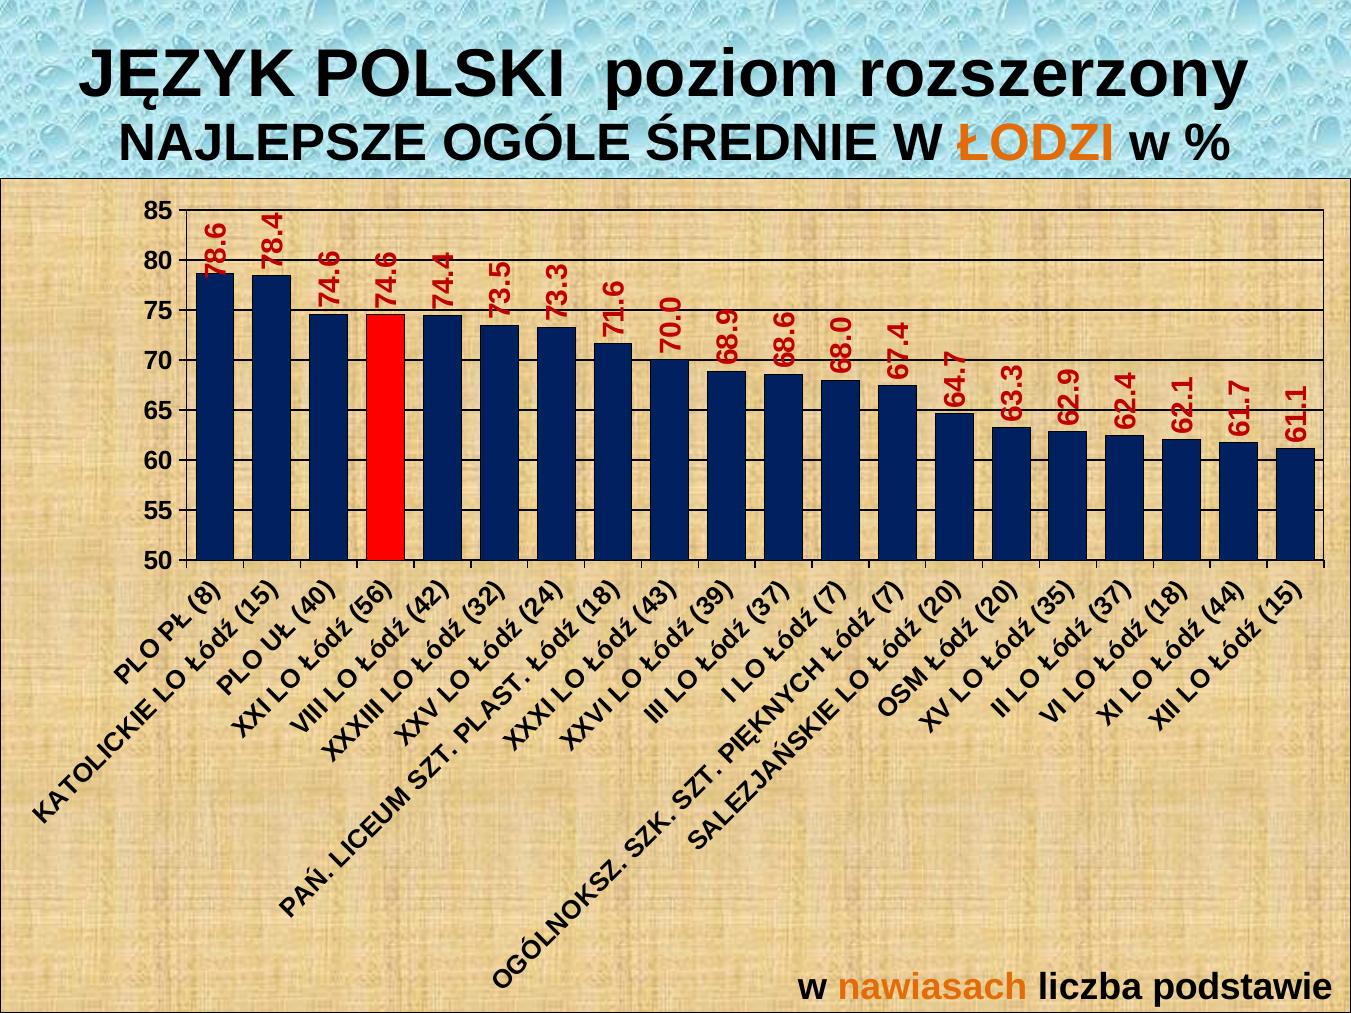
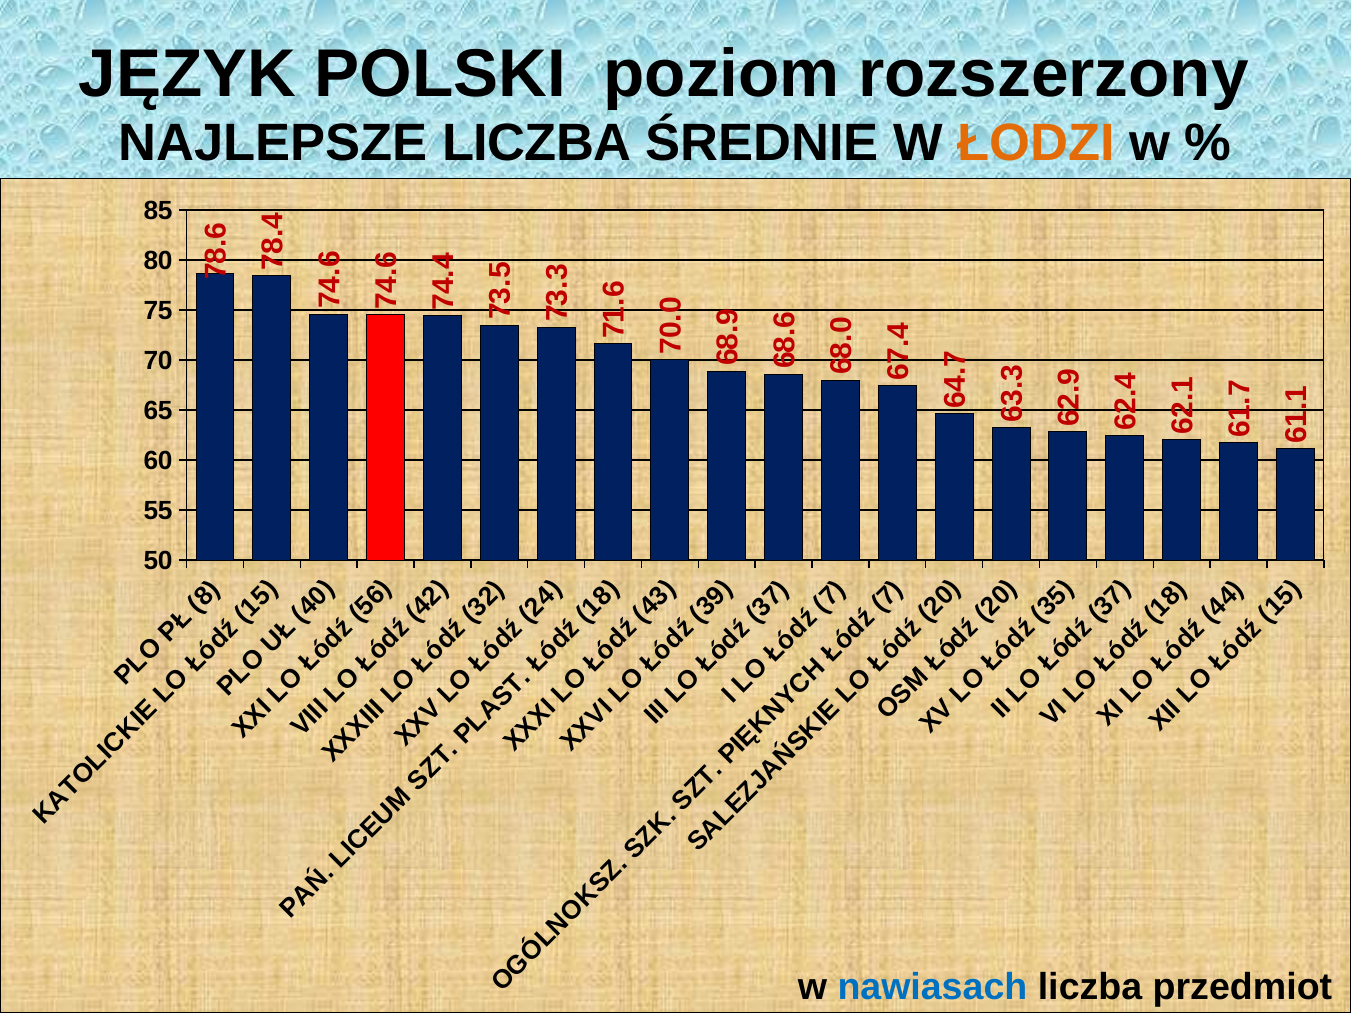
NAJLEPSZE OGÓLE: OGÓLE -> LICZBA
nawiasach colour: orange -> blue
podstawie: podstawie -> przedmiot
